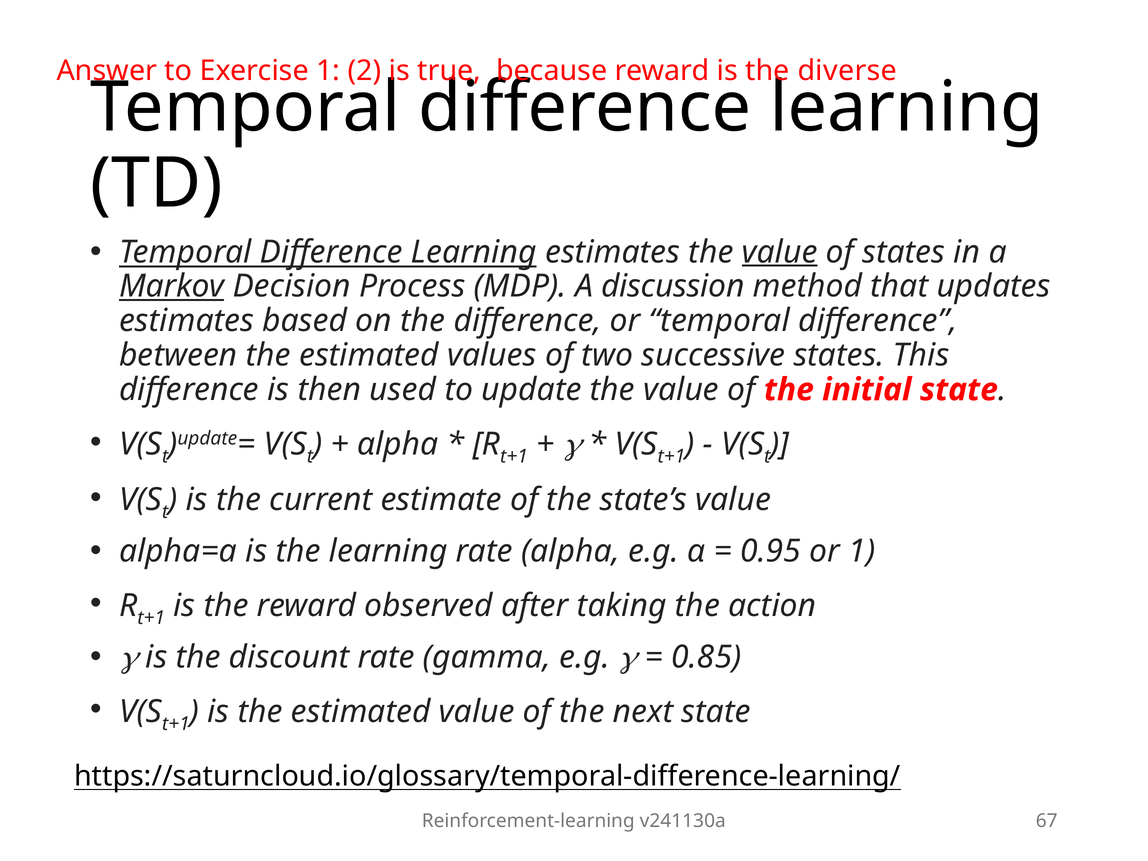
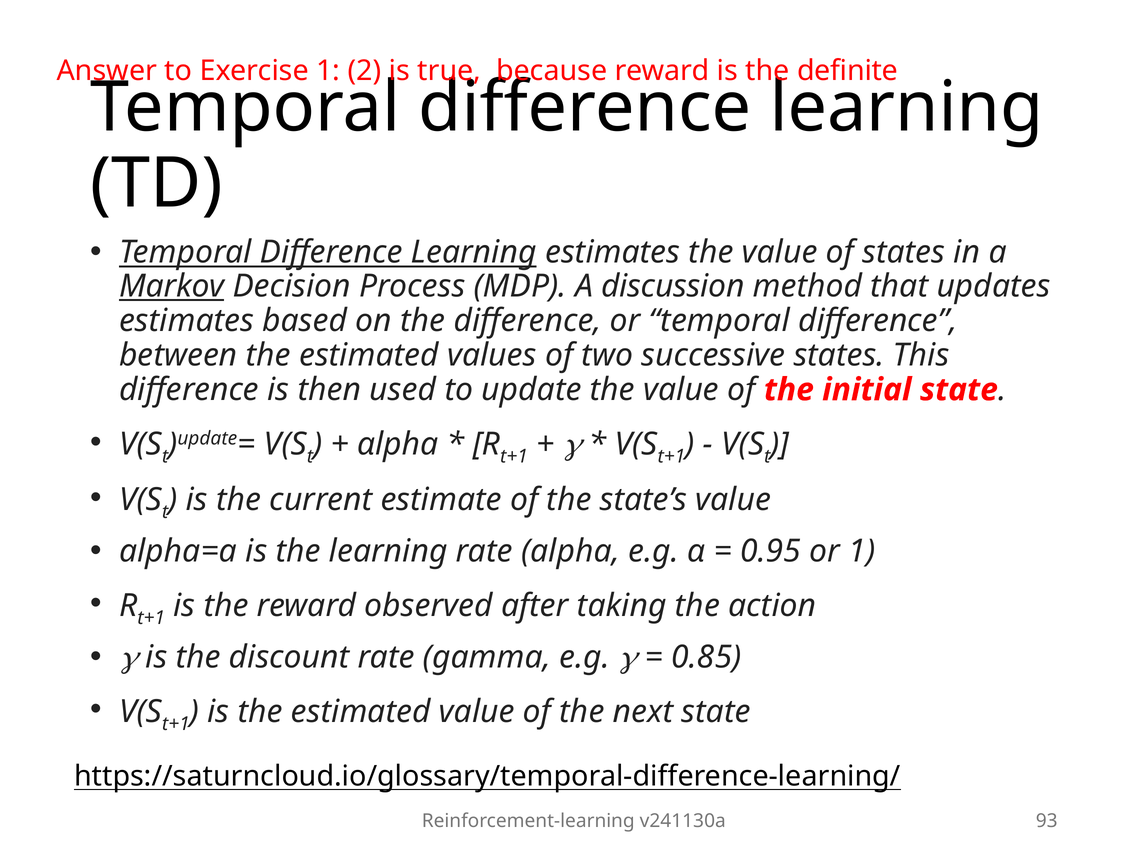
diverse: diverse -> definite
value at (780, 252) underline: present -> none
67: 67 -> 93
